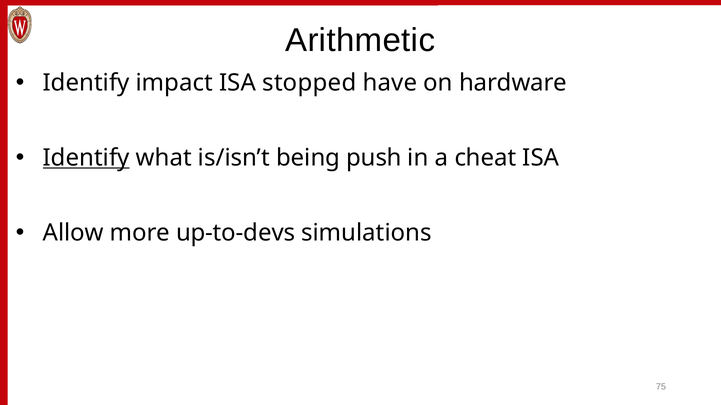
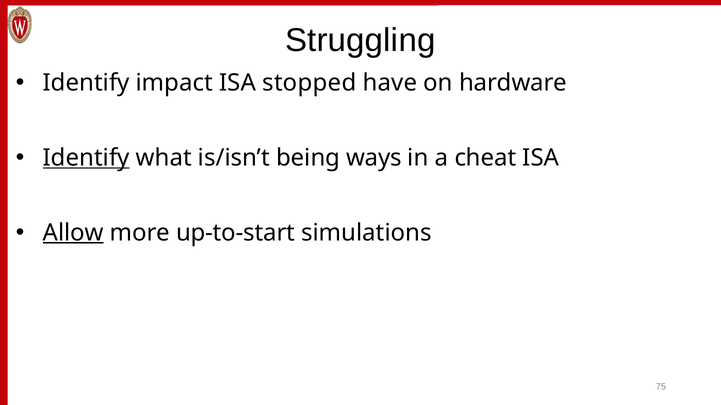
Arithmetic: Arithmetic -> Struggling
push: push -> ways
Allow underline: none -> present
up-to-devs: up-to-devs -> up-to-start
